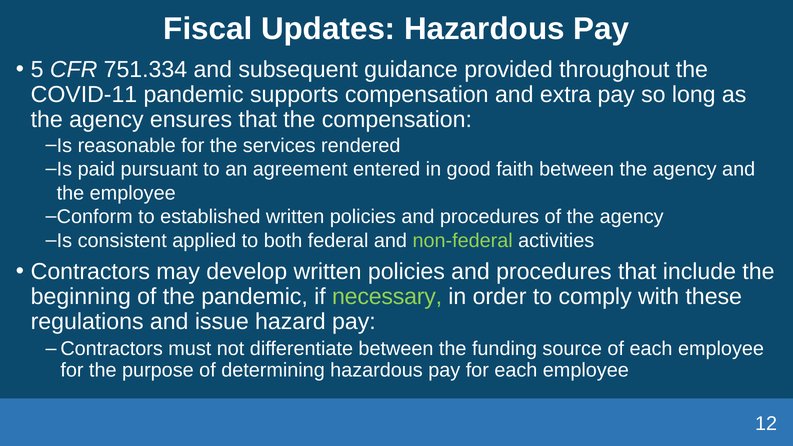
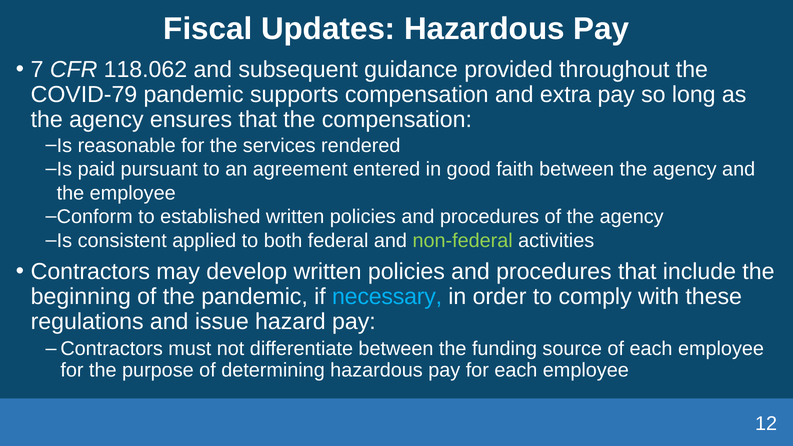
5: 5 -> 7
751.334: 751.334 -> 118.062
COVID-11: COVID-11 -> COVID-79
necessary colour: light green -> light blue
